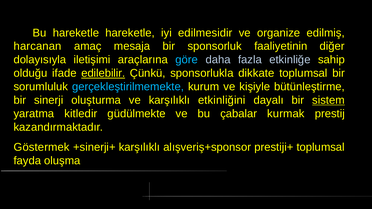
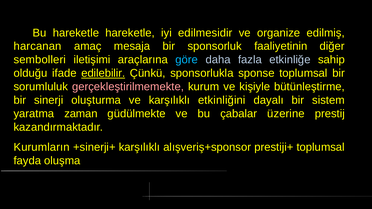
dolayısıyla: dolayısıyla -> sembolleri
dikkate: dikkate -> sponse
gerçekleştirilmemekte colour: light blue -> pink
sistem underline: present -> none
kitledir: kitledir -> zaman
kurmak: kurmak -> üzerine
Göstermek: Göstermek -> Kurumların
